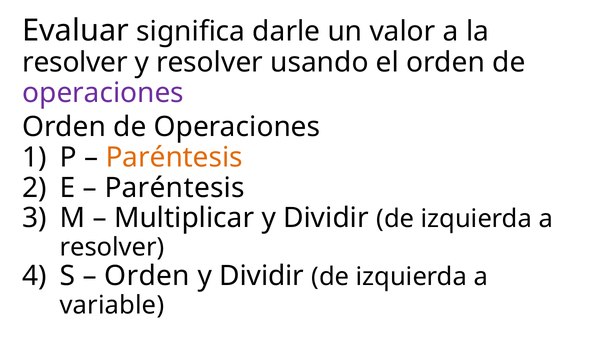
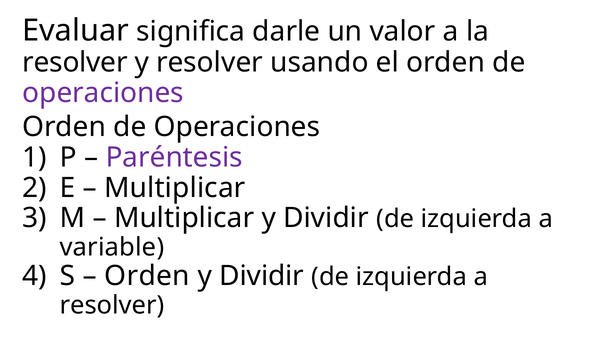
Paréntesis at (174, 157) colour: orange -> purple
Paréntesis at (175, 188): Paréntesis -> Multiplicar
resolver at (112, 247): resolver -> variable
variable at (112, 305): variable -> resolver
